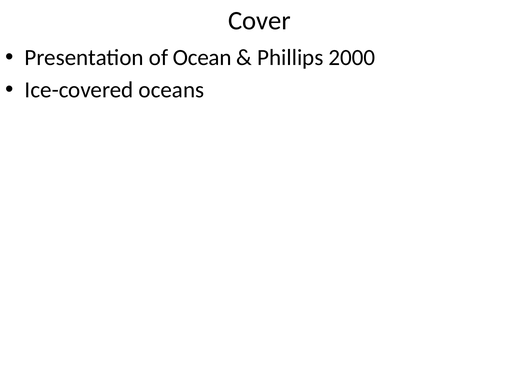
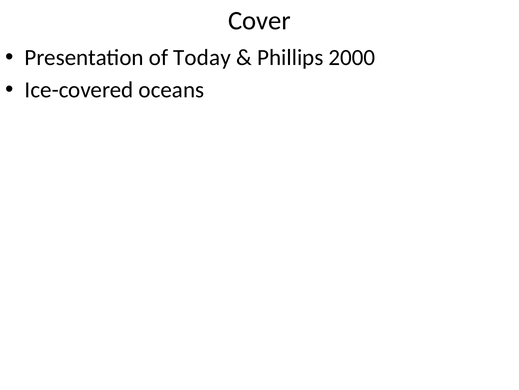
Ocean: Ocean -> Today
